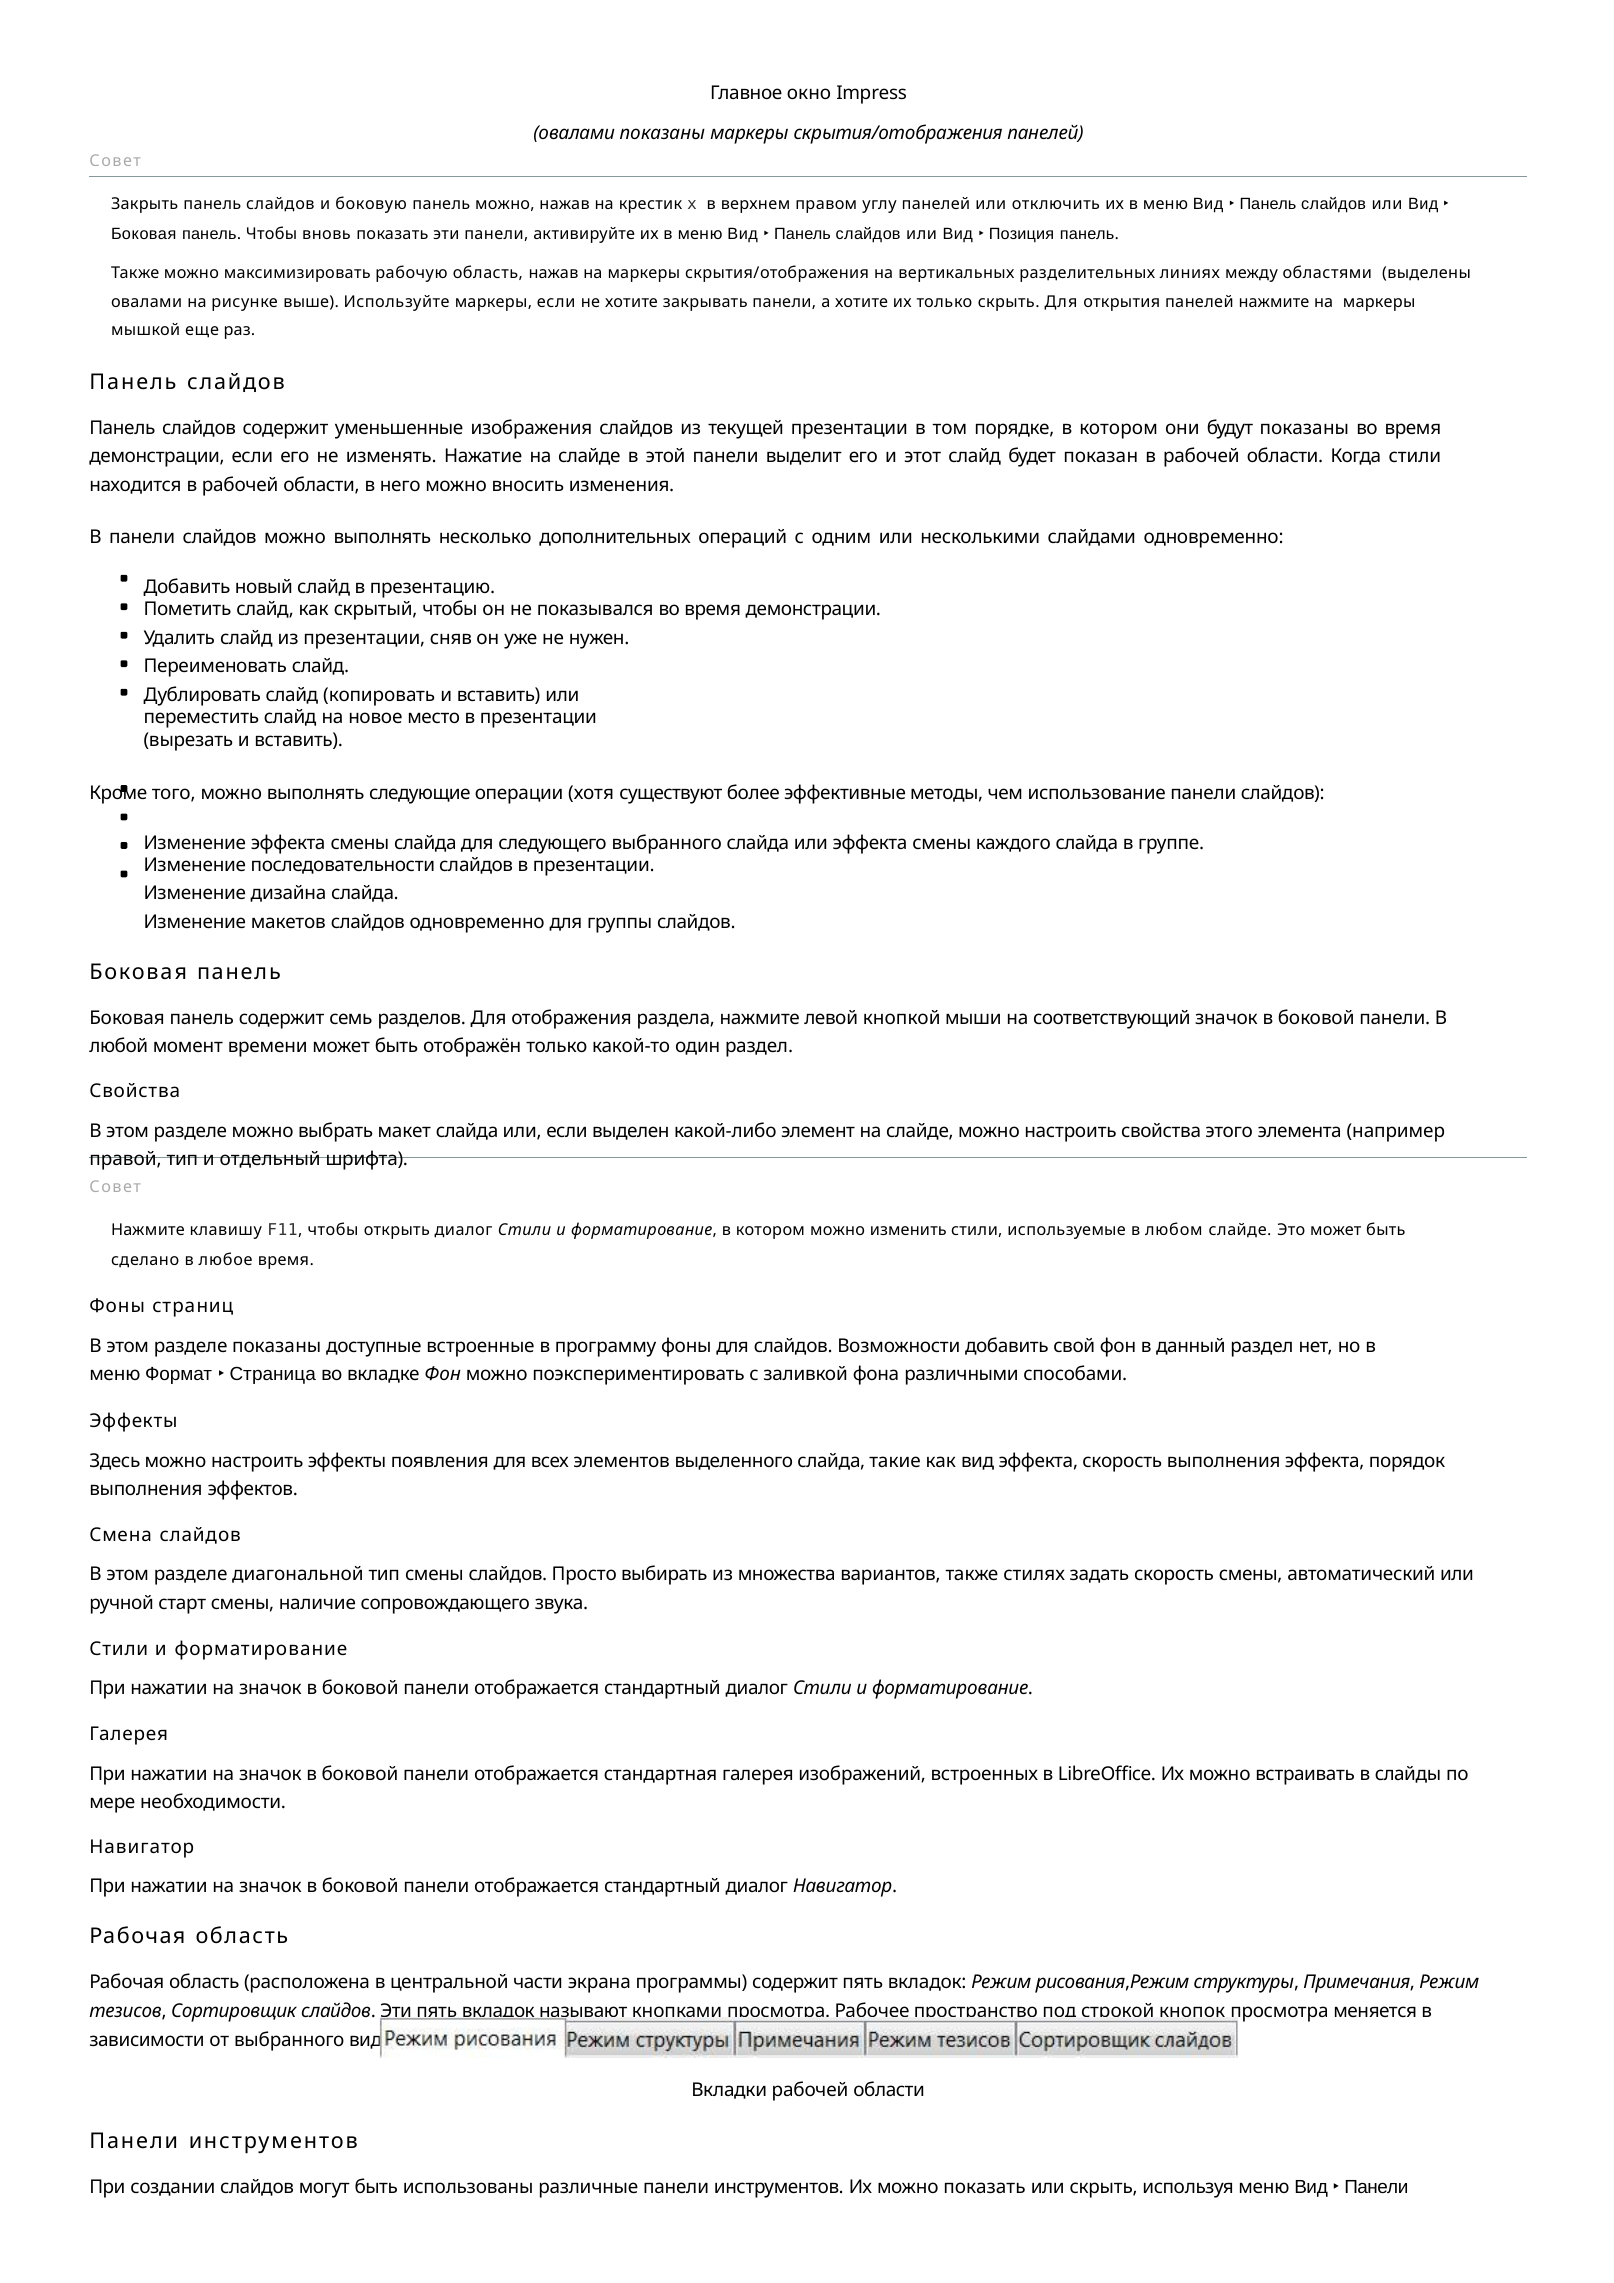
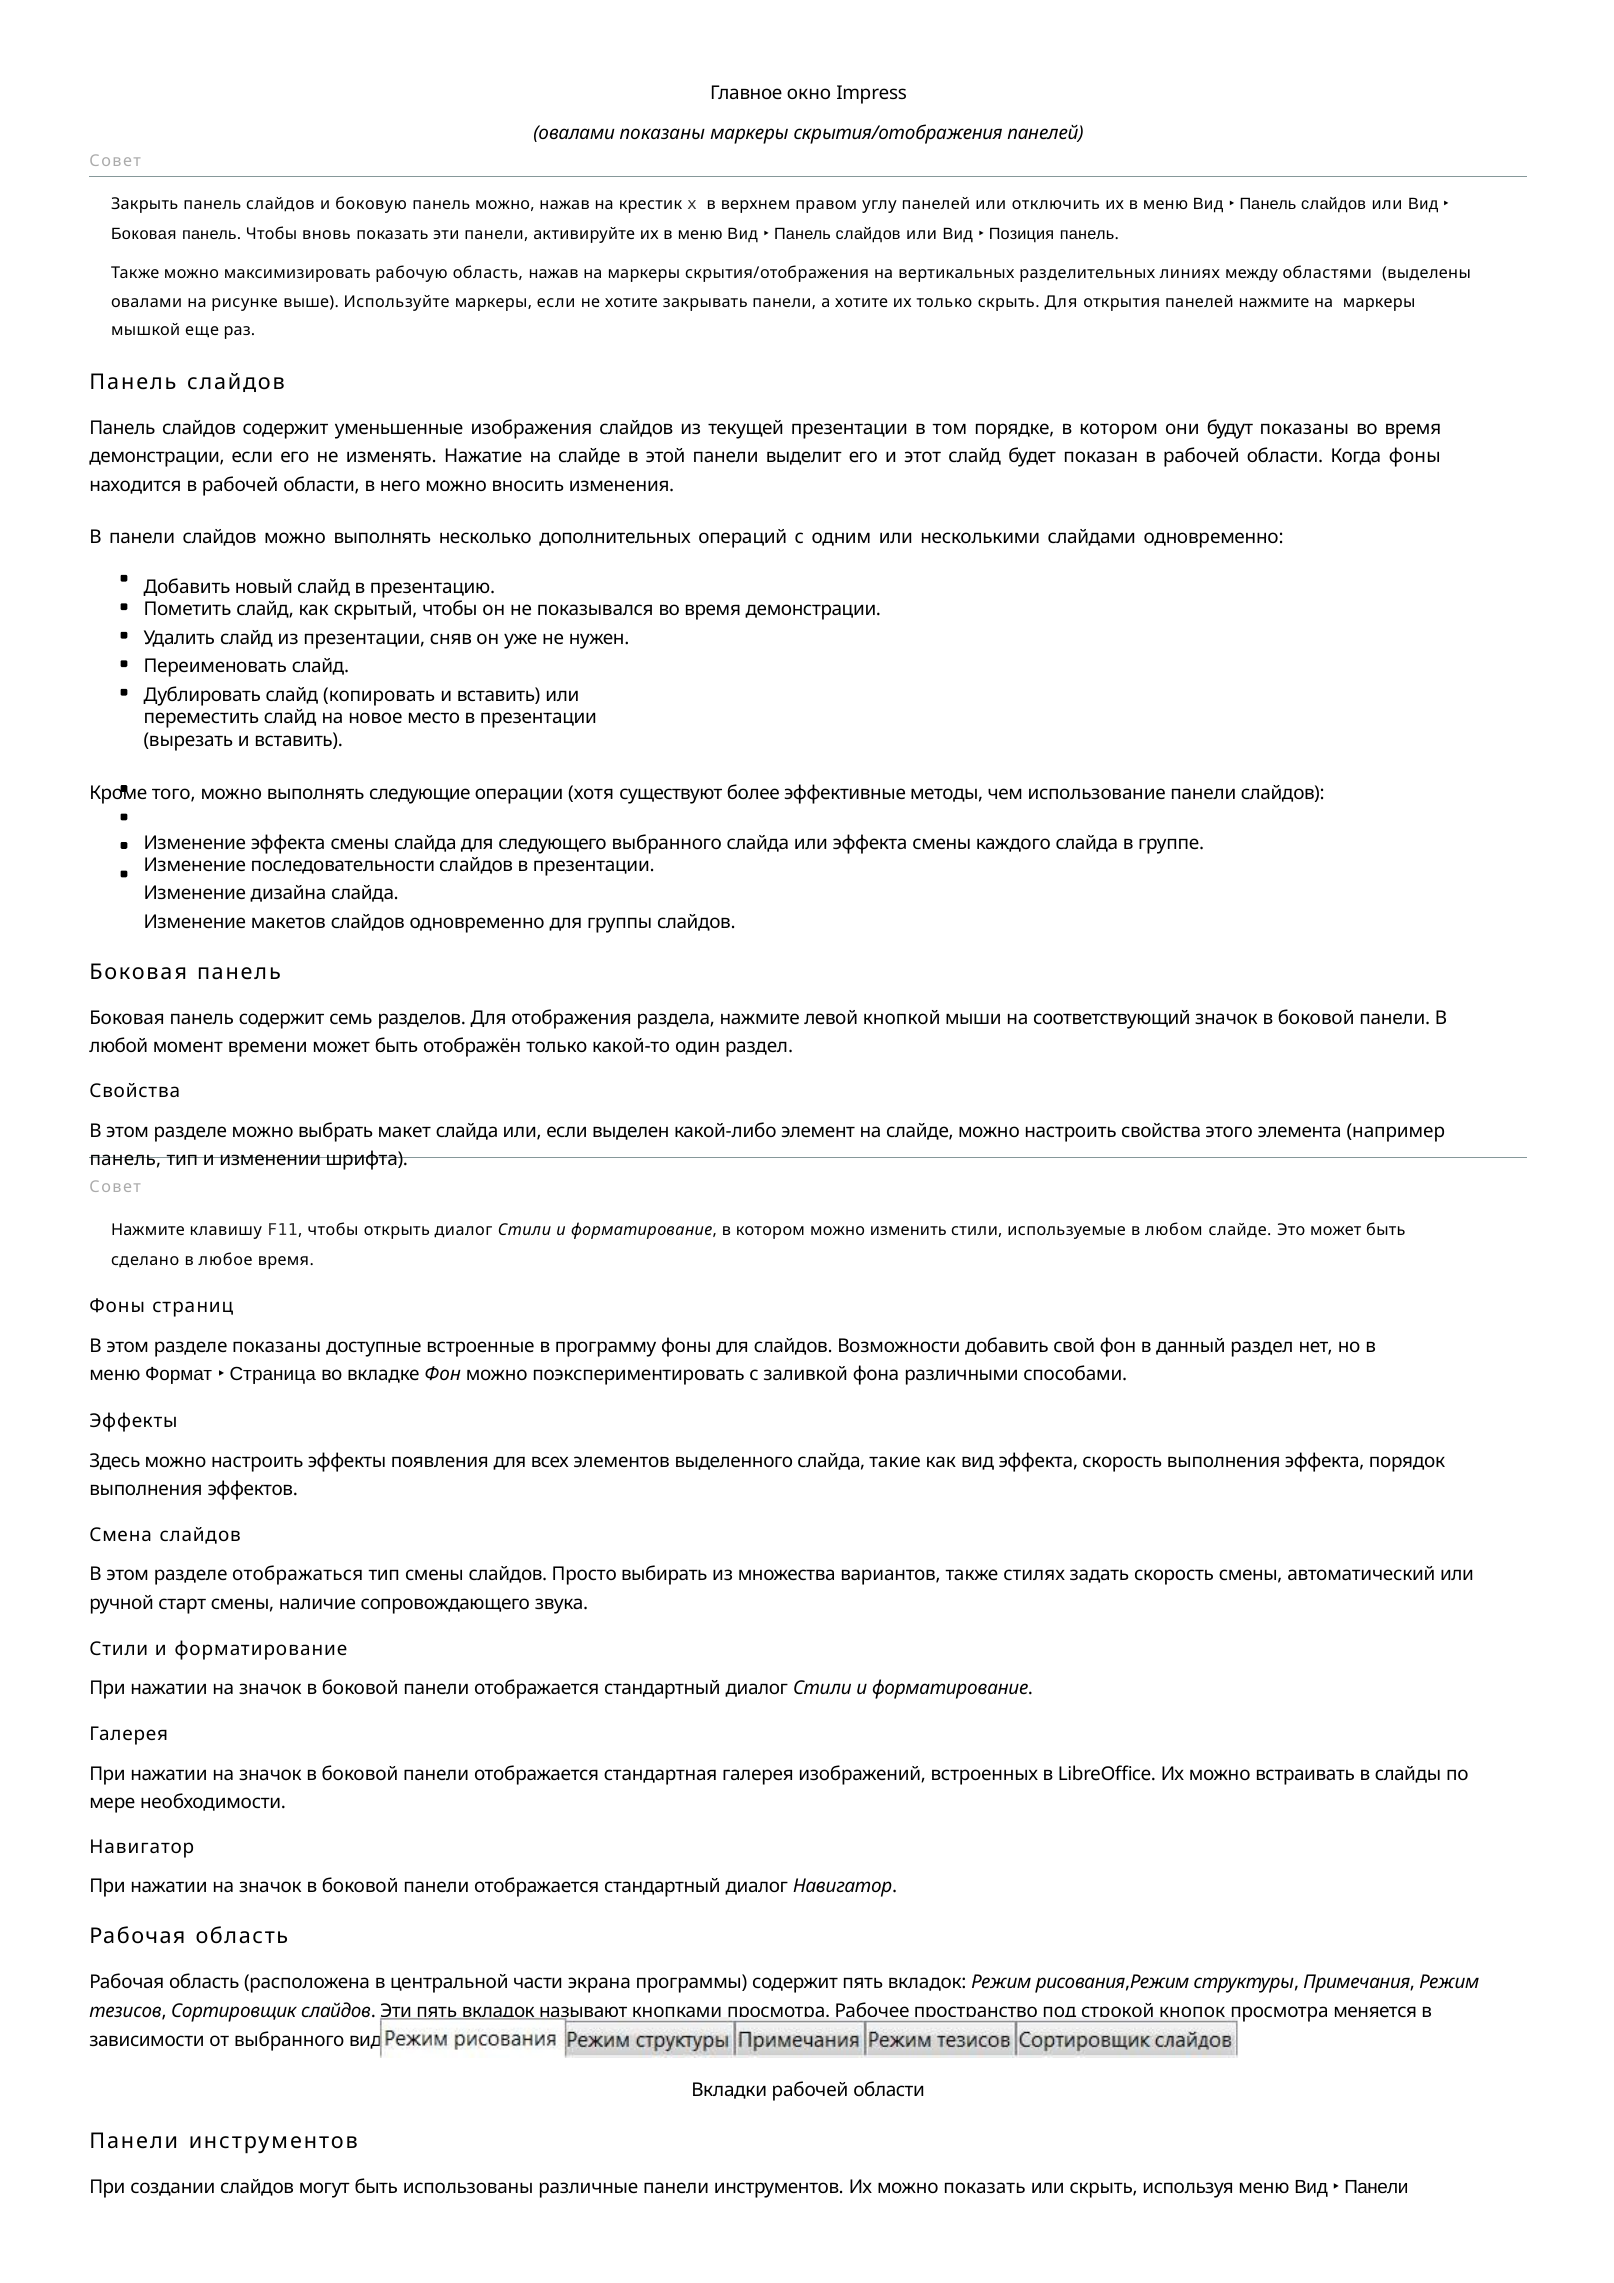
Когда стили: стили -> фоны
правой at (126, 1159): правой -> панель
отдельный: отдельный -> изменении
диагональной: диагональной -> отображаться
